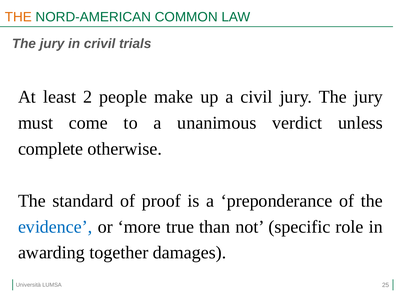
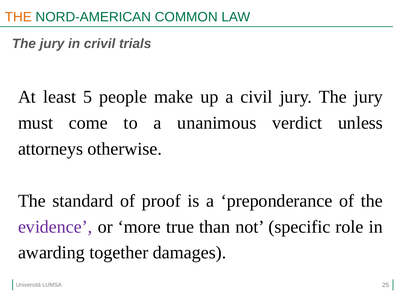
2: 2 -> 5
complete: complete -> attorneys
evidence colour: blue -> purple
